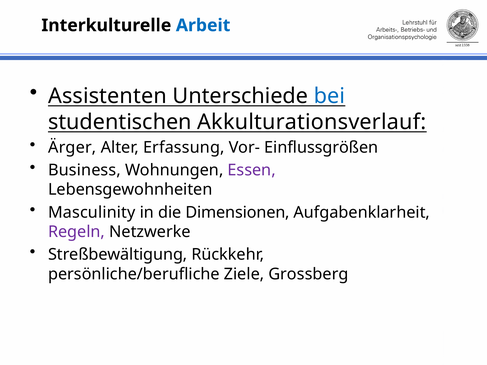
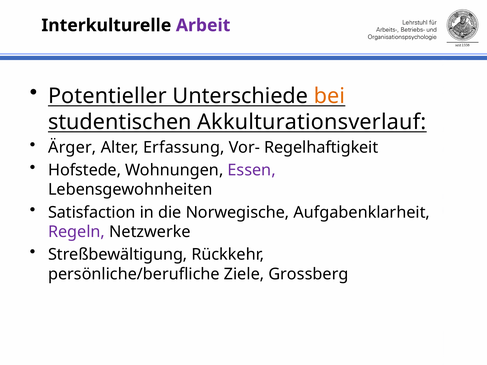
Arbeit colour: blue -> purple
Assistenten: Assistenten -> Potentieller
bei colour: blue -> orange
Einflussgrößen: Einflussgrößen -> Regelhaftigkeit
Business: Business -> Hofstede
Masculinity: Masculinity -> Satisfaction
Dimensionen: Dimensionen -> Norwegische
